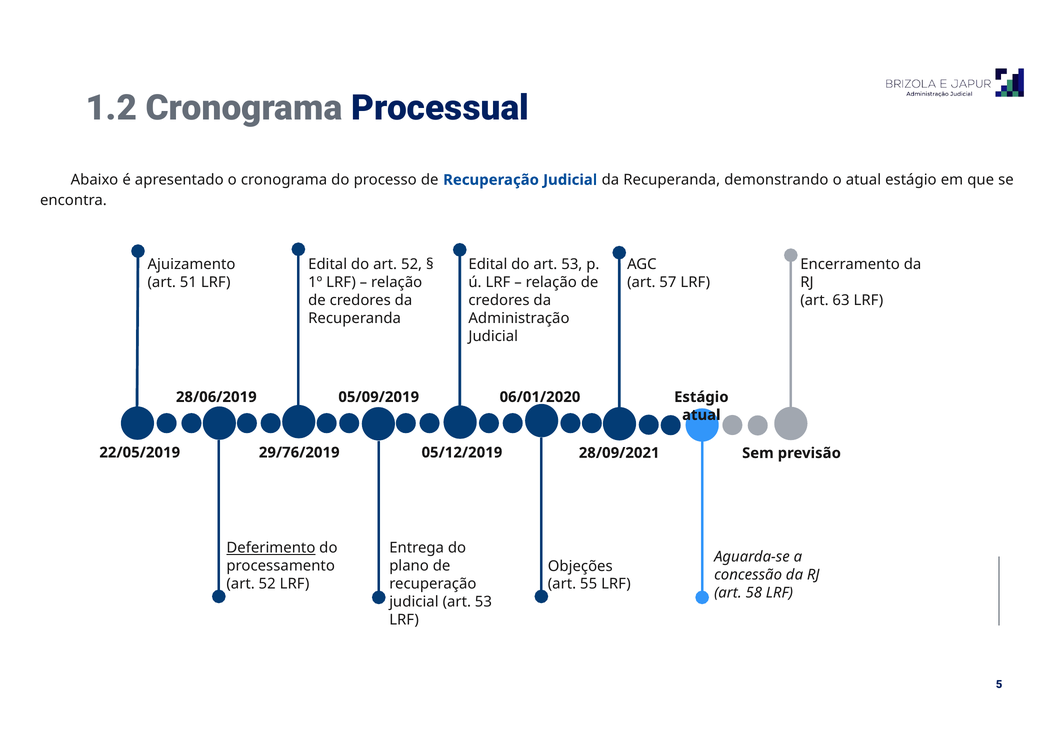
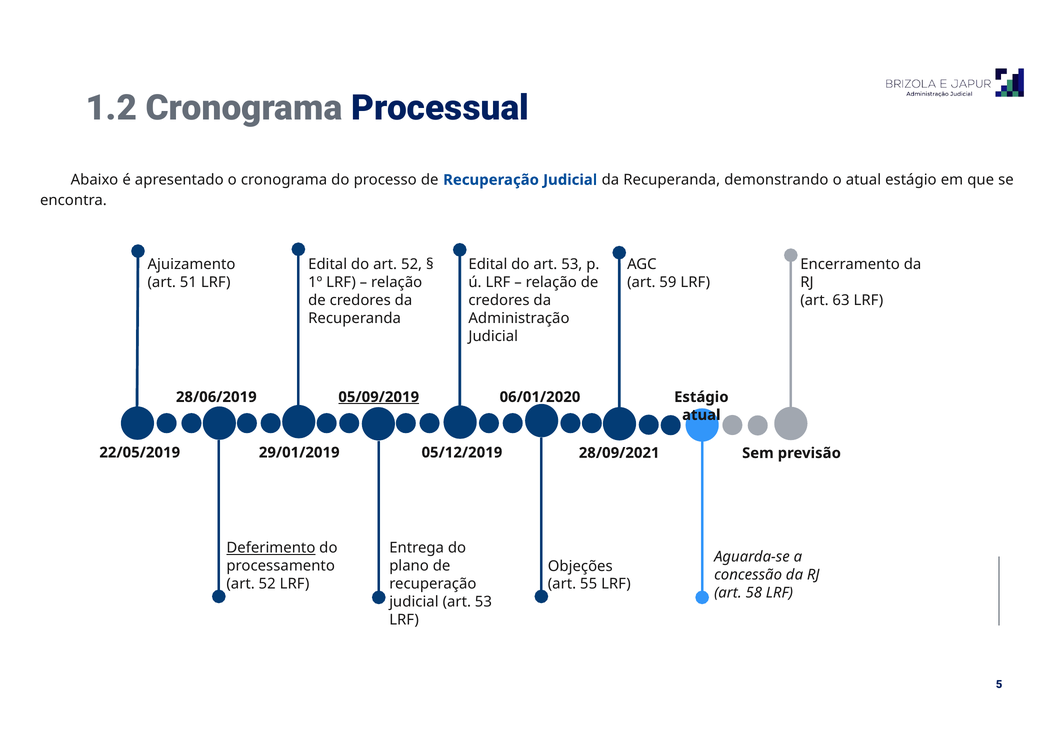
57: 57 -> 59
05/09/2019 underline: none -> present
29/76/2019: 29/76/2019 -> 29/01/2019
